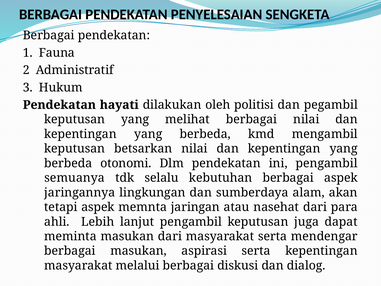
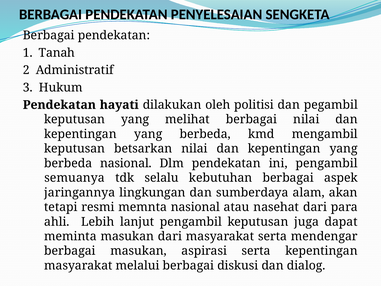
Fauna: Fauna -> Tanah
berbeda otonomi: otonomi -> nasional
tetapi aspek: aspek -> resmi
memnta jaringan: jaringan -> nasional
